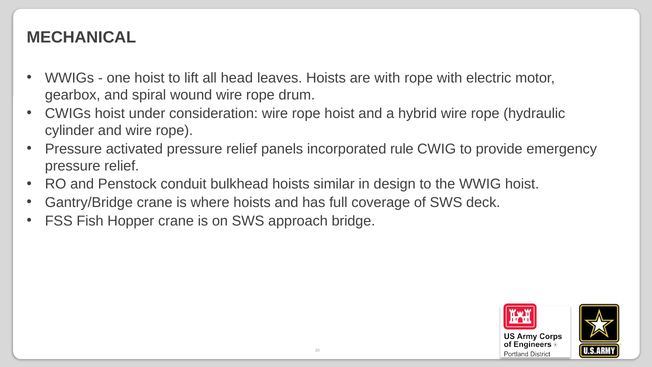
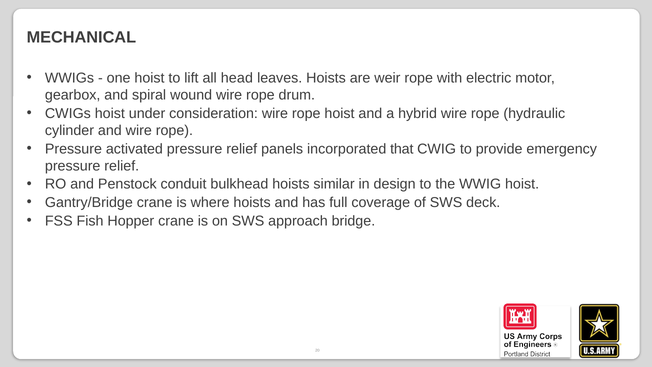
are with: with -> weir
rule: rule -> that
